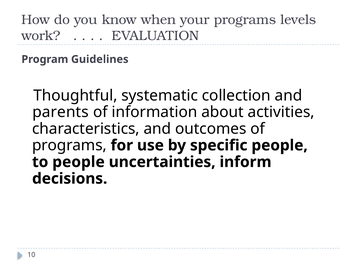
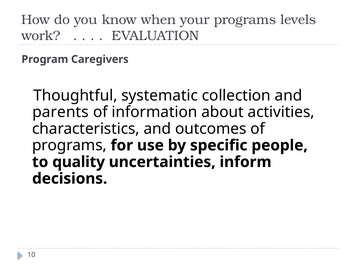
Guidelines: Guidelines -> Caregivers
to people: people -> quality
